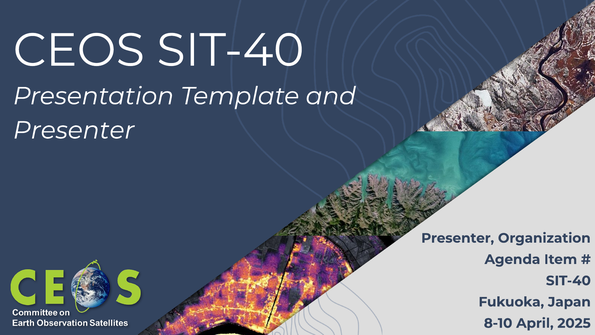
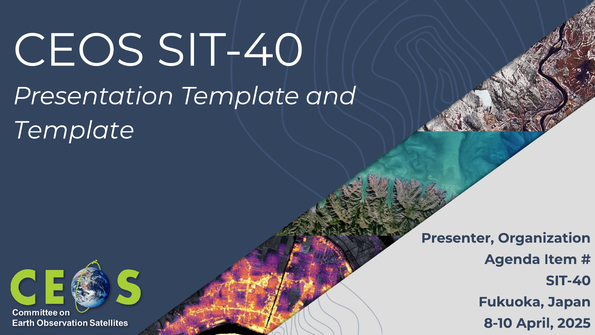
Presenter at (74, 130): Presenter -> Template
